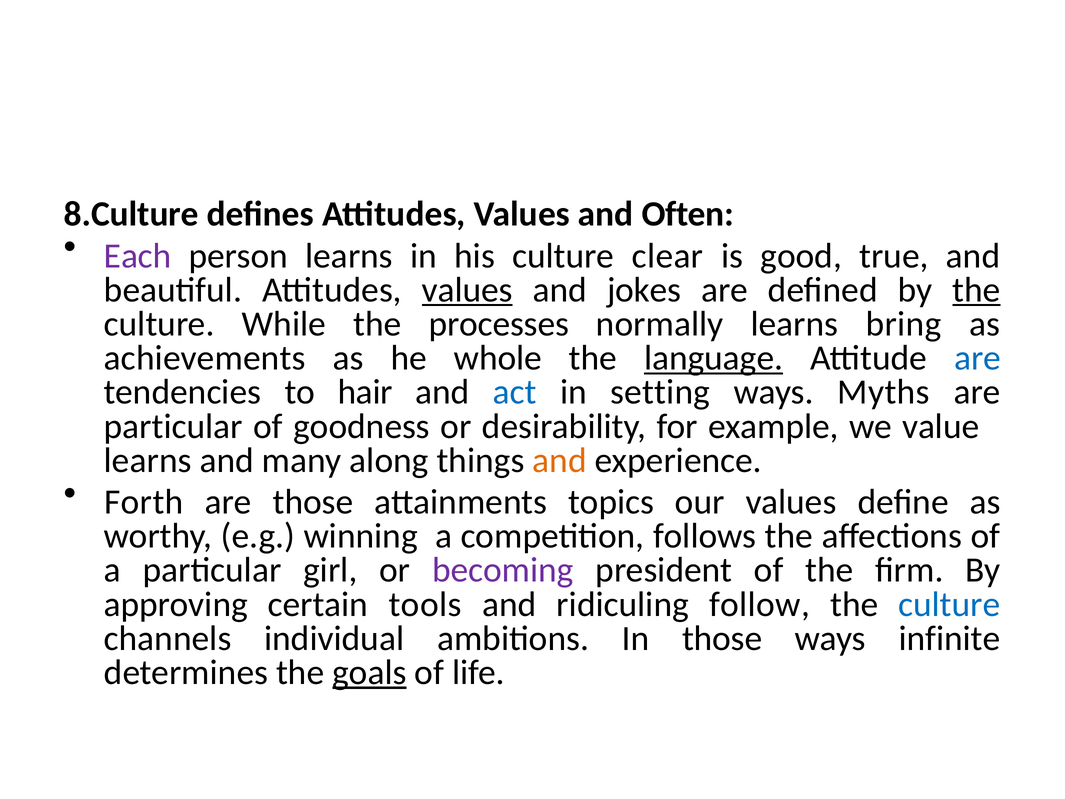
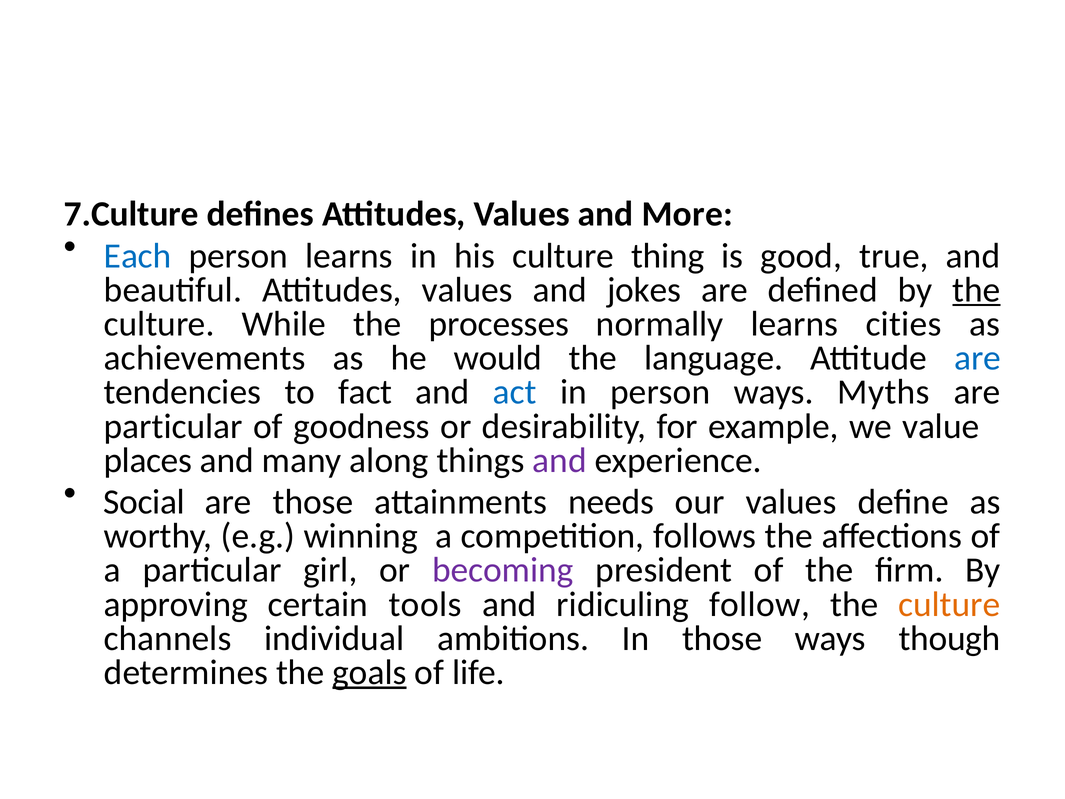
8.Culture: 8.Culture -> 7.Culture
Often: Often -> More
Each colour: purple -> blue
clear: clear -> thing
values at (467, 290) underline: present -> none
bring: bring -> cities
whole: whole -> would
language underline: present -> none
hair: hair -> fact
in setting: setting -> person
learns at (148, 460): learns -> places
and at (560, 460) colour: orange -> purple
Forth: Forth -> Social
topics: topics -> needs
culture at (949, 604) colour: blue -> orange
infinite: infinite -> though
